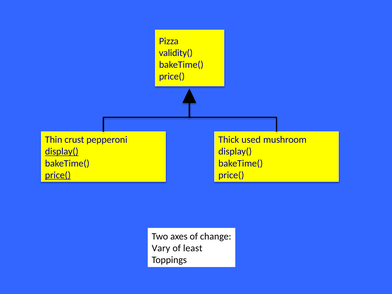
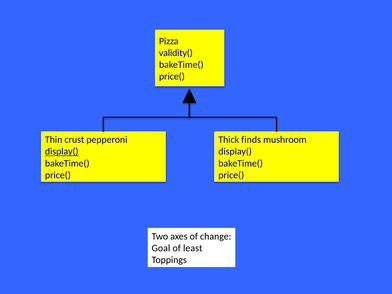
used: used -> finds
price( at (58, 175) underline: present -> none
Vary: Vary -> Goal
